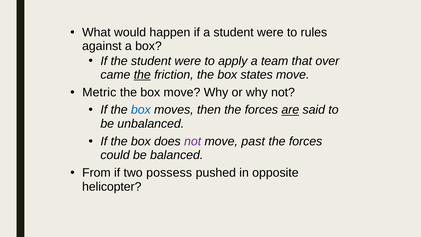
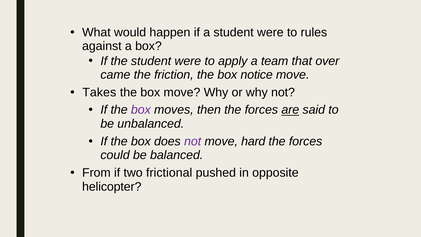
the at (142, 75) underline: present -> none
states: states -> notice
Metric: Metric -> Takes
box at (141, 110) colour: blue -> purple
past: past -> hard
possess: possess -> frictional
